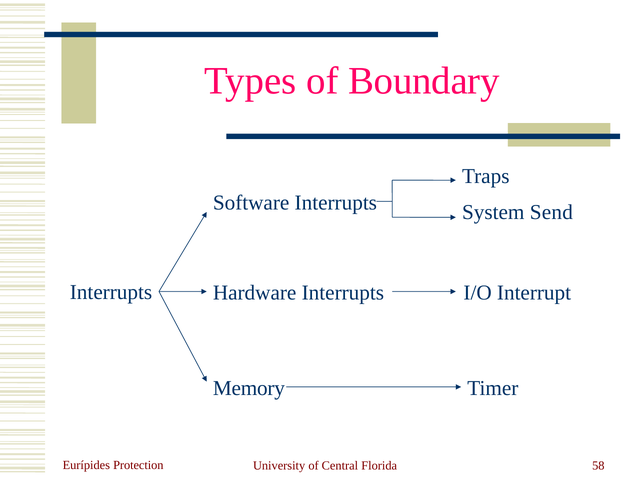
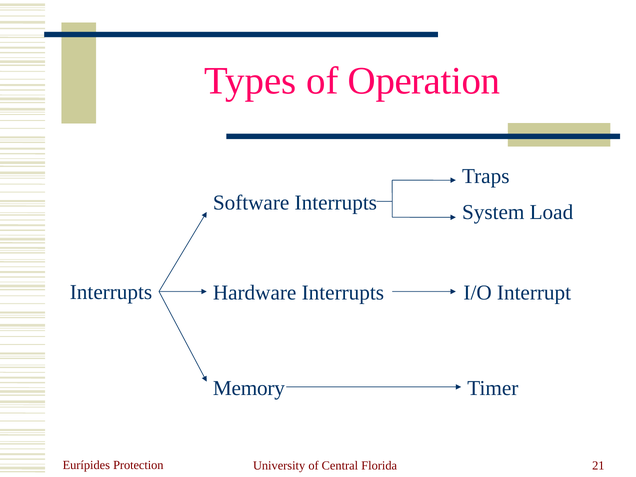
Boundary: Boundary -> Operation
Send: Send -> Load
58: 58 -> 21
